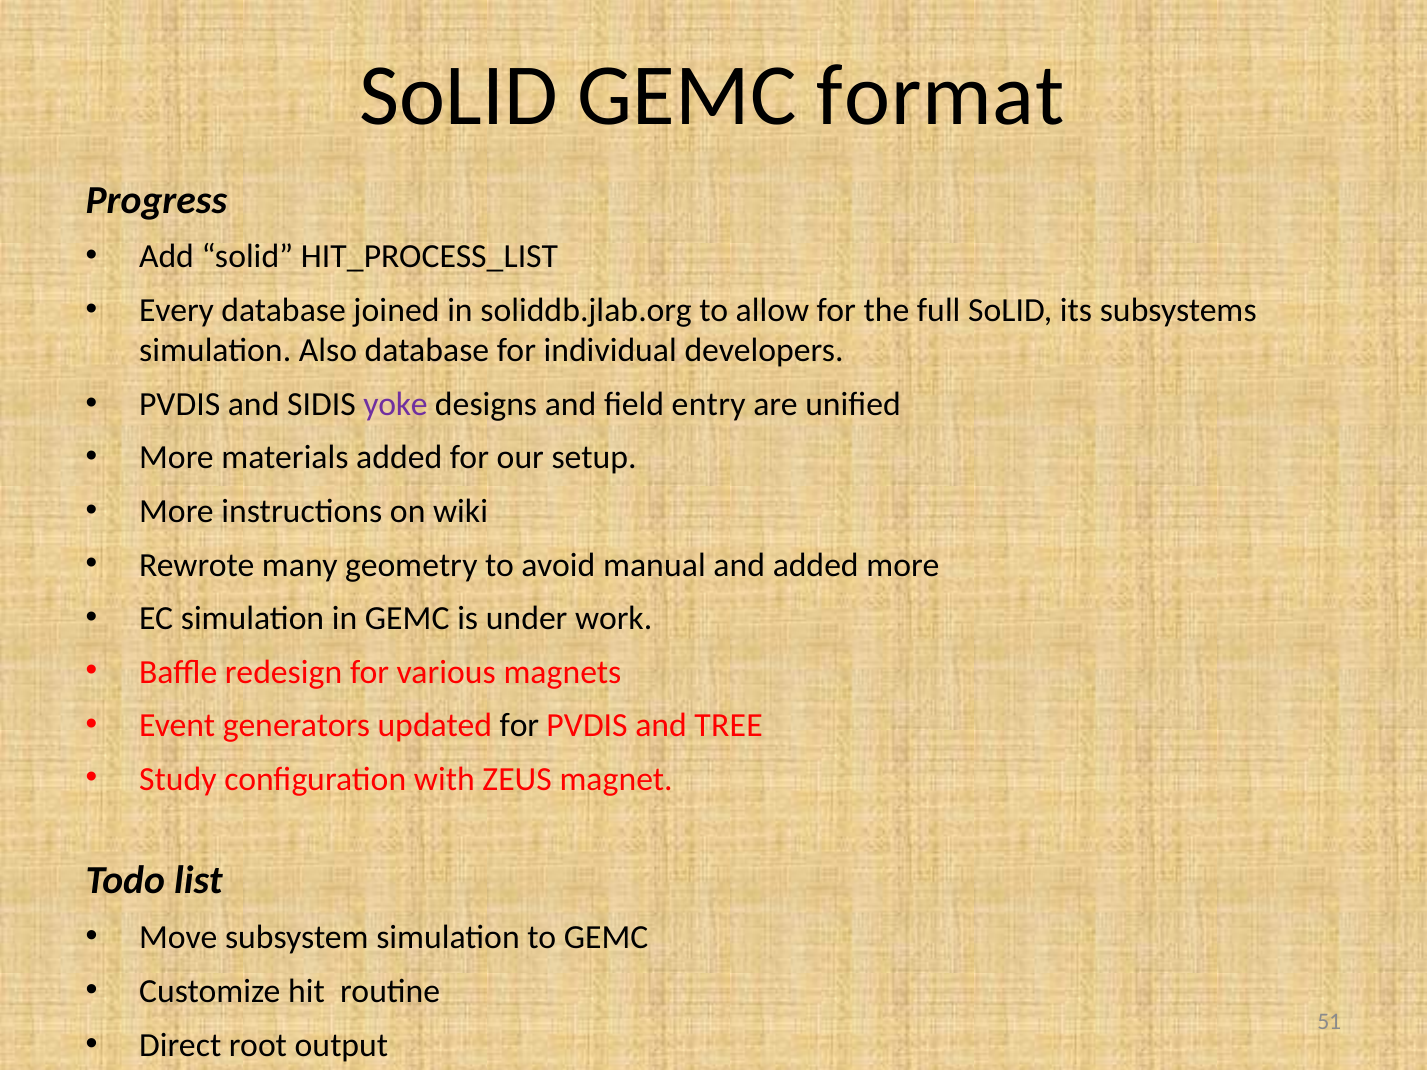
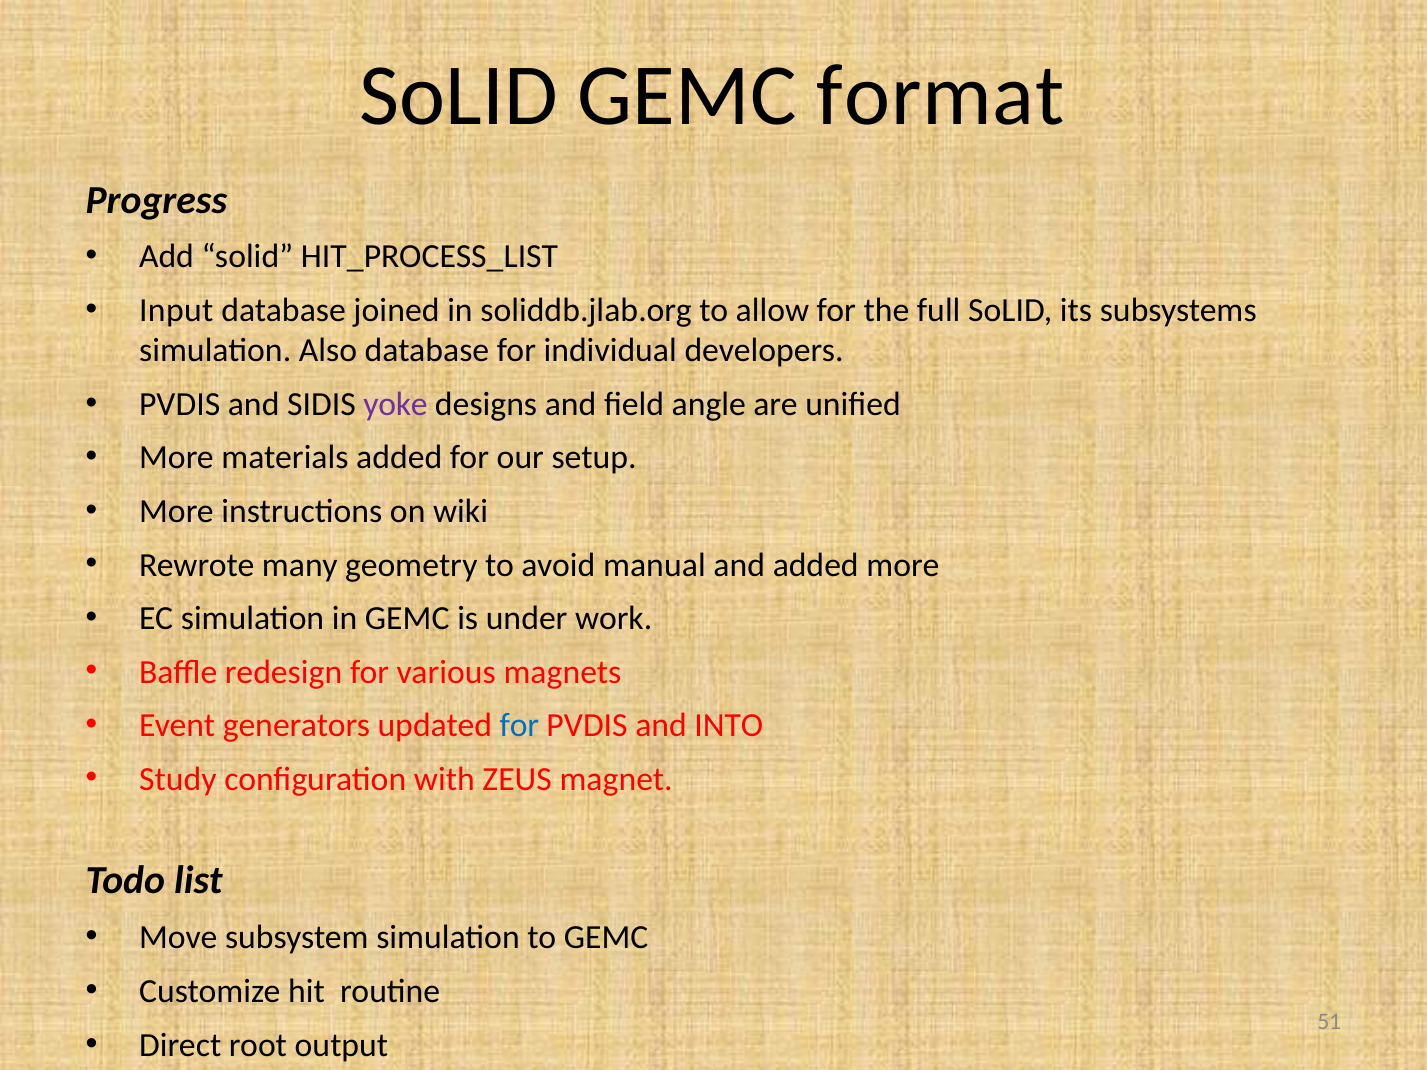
Every: Every -> Input
entry: entry -> angle
for at (519, 726) colour: black -> blue
TREE: TREE -> INTO
